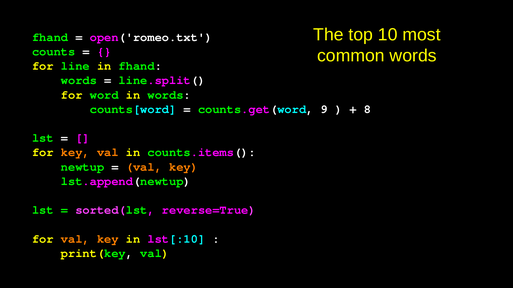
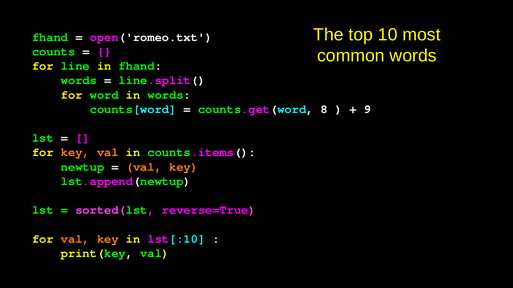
9: 9 -> 8
8: 8 -> 9
